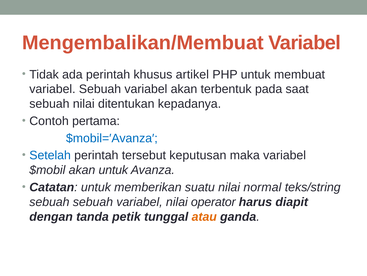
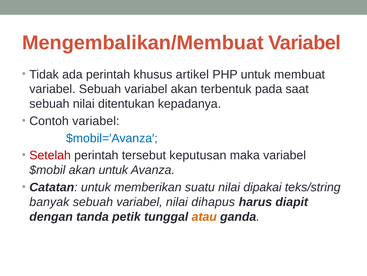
Contoh pertama: pertama -> variabel
Setelah colour: blue -> red
normal: normal -> dipakai
sebuah at (49, 201): sebuah -> banyak
operator: operator -> dihapus
